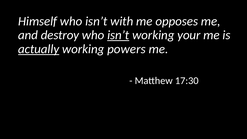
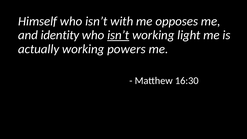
destroy: destroy -> identity
your: your -> light
actually underline: present -> none
17:30: 17:30 -> 16:30
